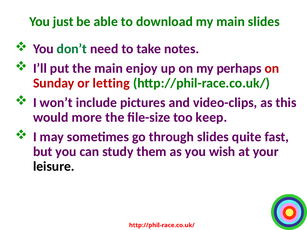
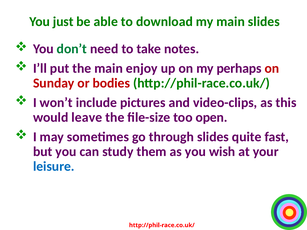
letting: letting -> bodies
more: more -> leave
keep: keep -> open
leisure colour: black -> blue
